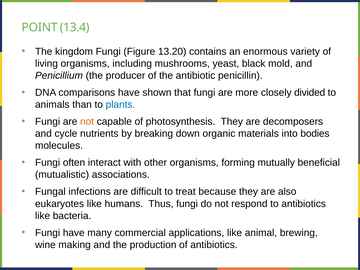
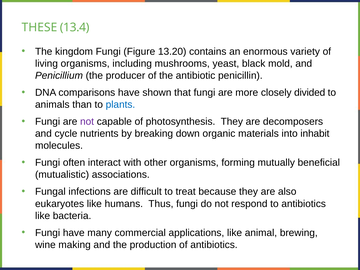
POINT: POINT -> THESE
not at (87, 122) colour: orange -> purple
bodies: bodies -> inhabit
